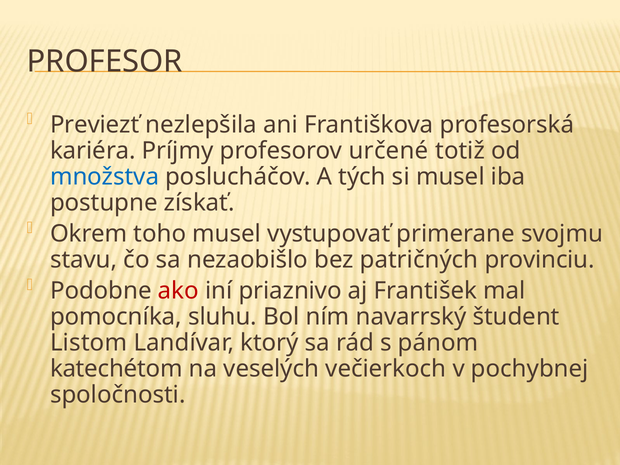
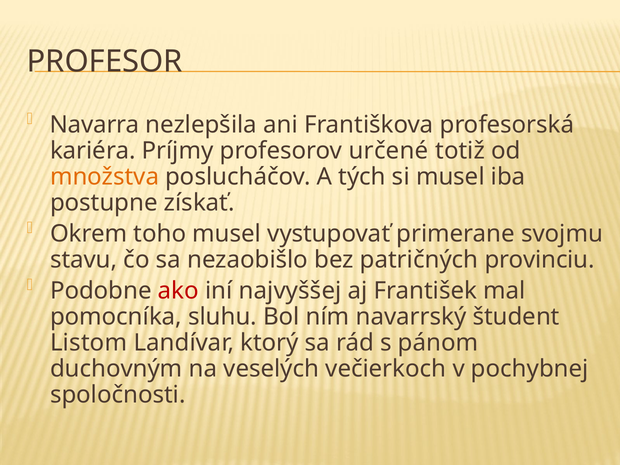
Previezť: Previezť -> Navarra
množstva colour: blue -> orange
priaznivo: priaznivo -> najvyššej
katechétom: katechétom -> duchovným
